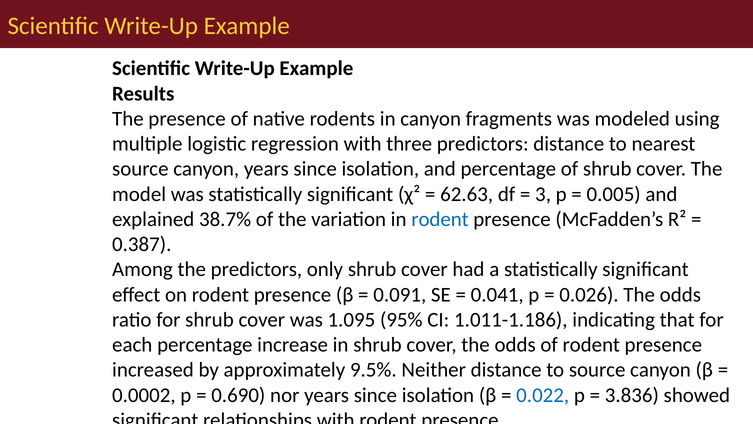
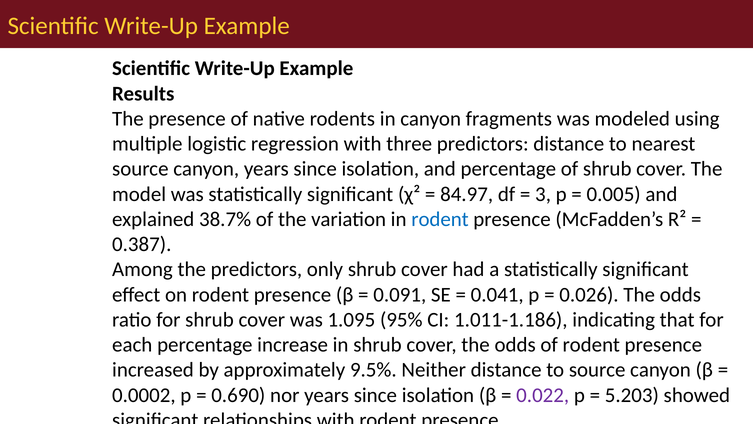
62.63: 62.63 -> 84.97
0.022 colour: blue -> purple
3.836: 3.836 -> 5.203
